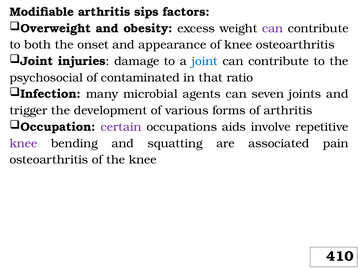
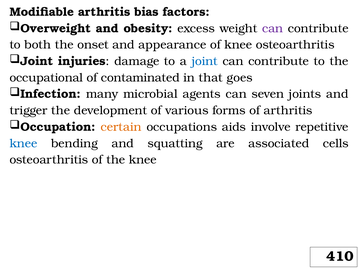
sips: sips -> bias
psychosocial: psychosocial -> occupational
ratio: ratio -> goes
certain colour: purple -> orange
knee at (23, 144) colour: purple -> blue
pain: pain -> cells
